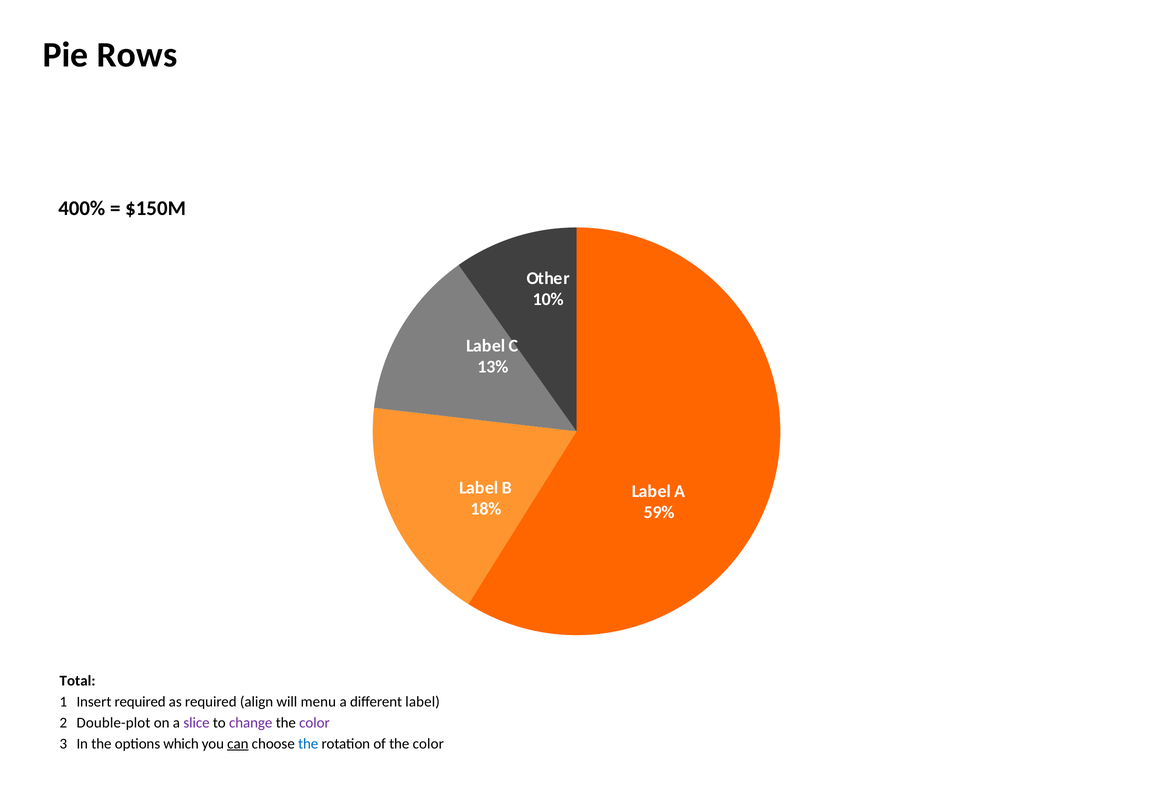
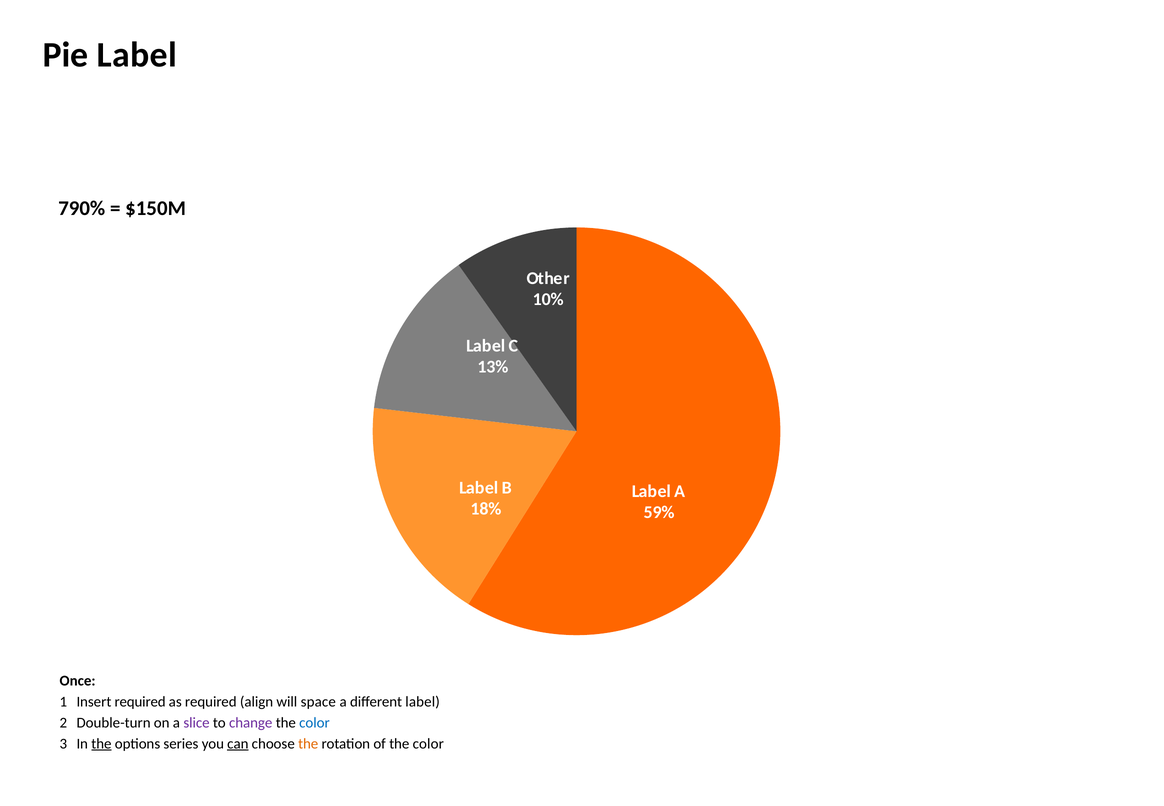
Pie Rows: Rows -> Label
400%: 400% -> 790%
Total: Total -> Once
menu: menu -> space
Double-plot: Double-plot -> Double-turn
color at (314, 723) colour: purple -> blue
the at (101, 744) underline: none -> present
which: which -> series
the at (308, 744) colour: blue -> orange
